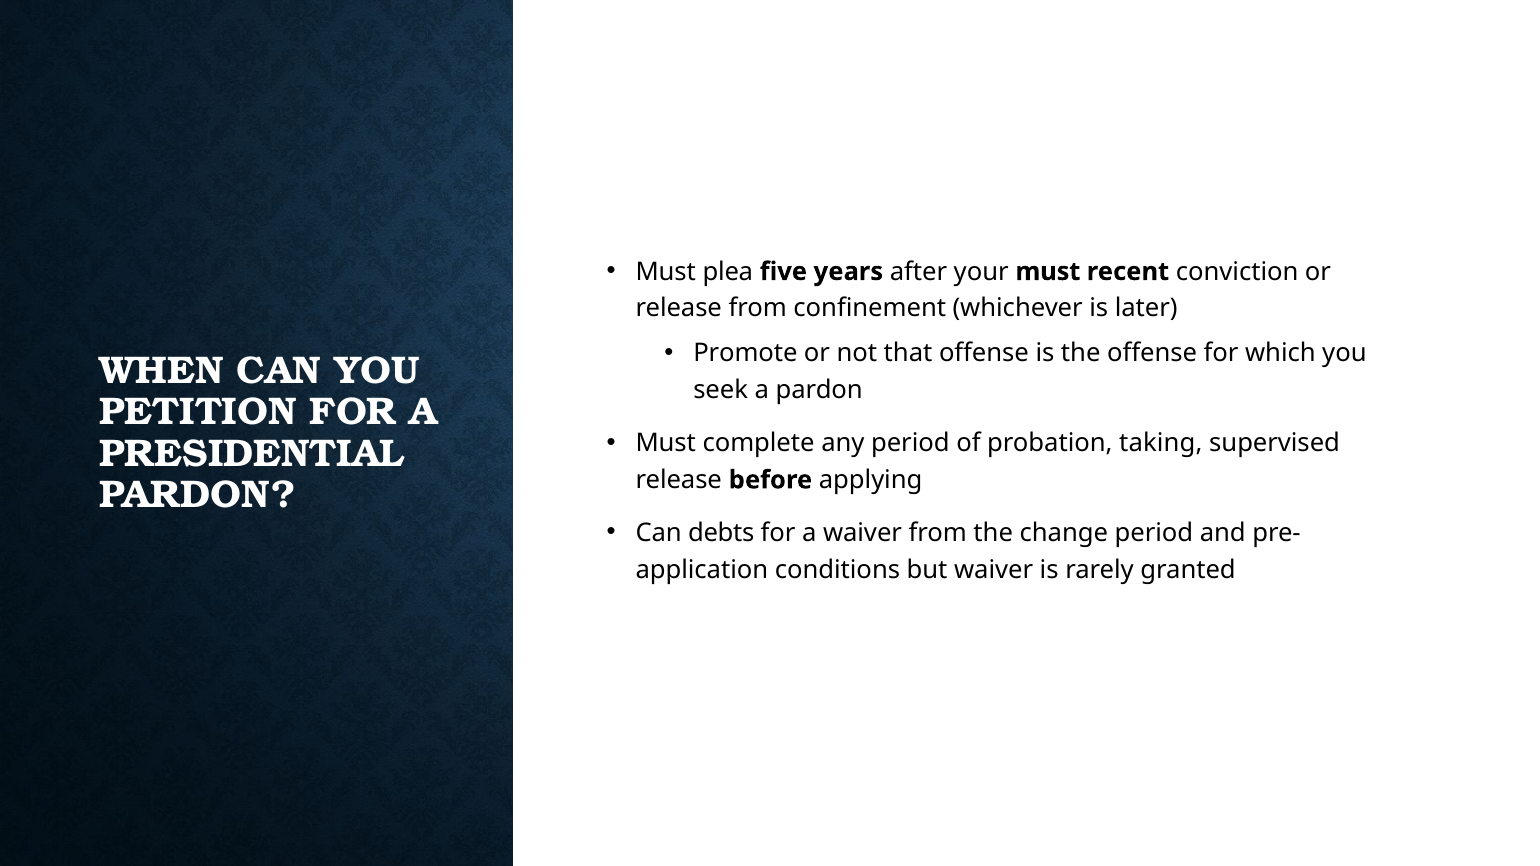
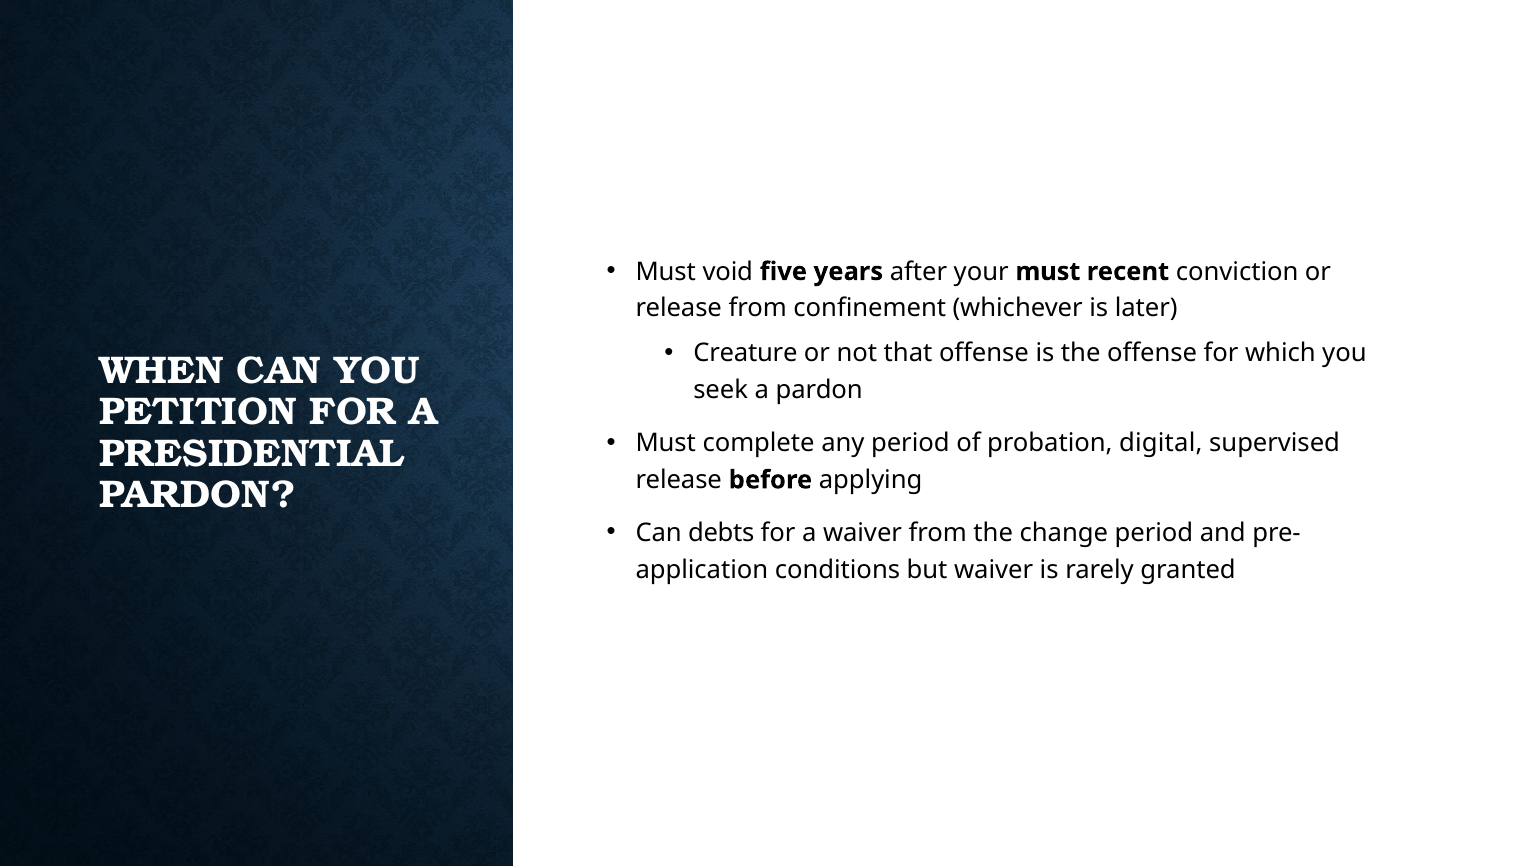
plea: plea -> void
Promote: Promote -> Creature
taking: taking -> digital
